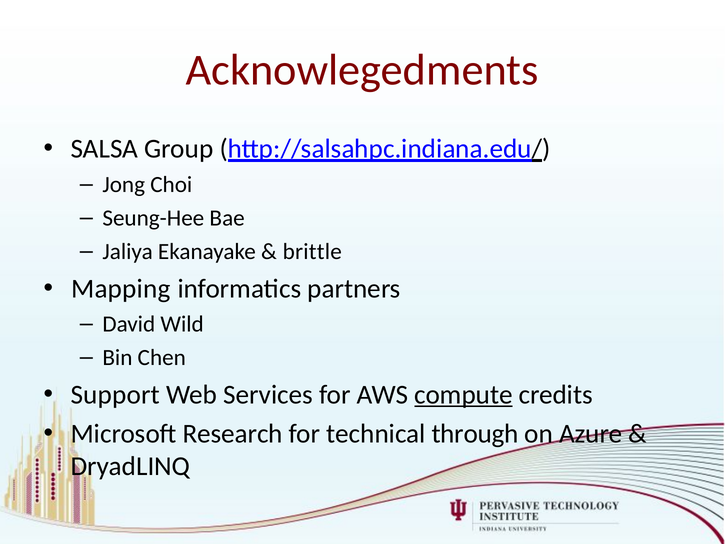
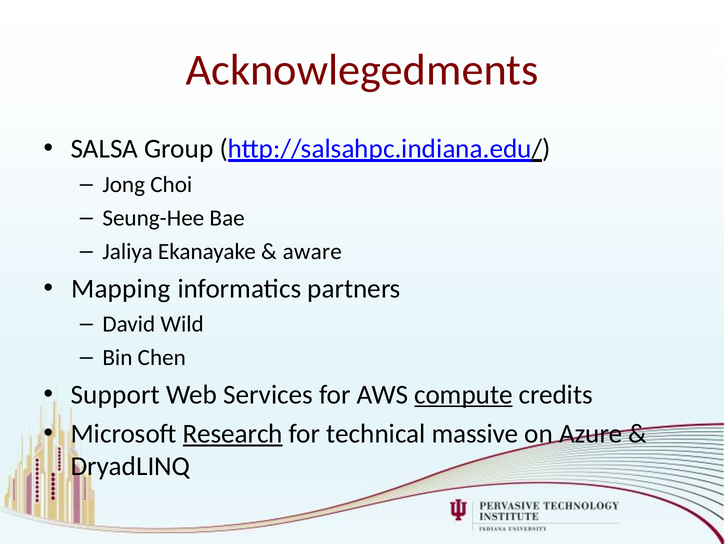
brittle: brittle -> aware
Research underline: none -> present
through: through -> massive
